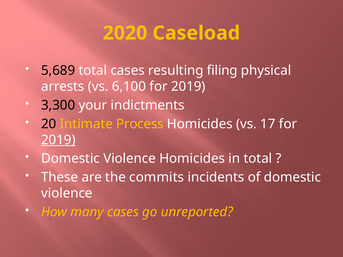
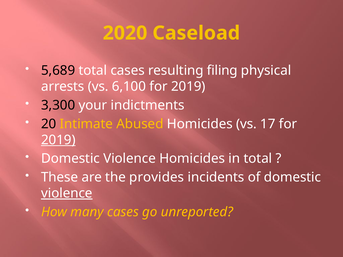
Process: Process -> Abused
commits: commits -> provides
violence at (67, 193) underline: none -> present
